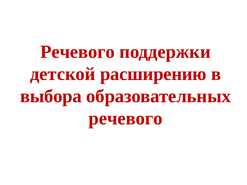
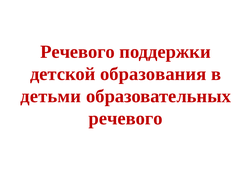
расширению: расширению -> образования
выбора: выбора -> детьми
